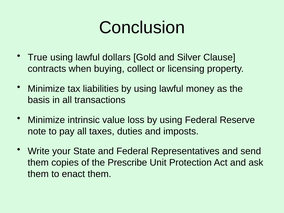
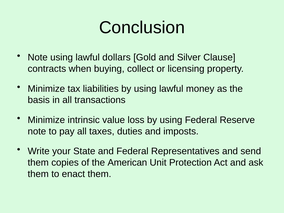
True at (38, 57): True -> Note
Prescribe: Prescribe -> American
